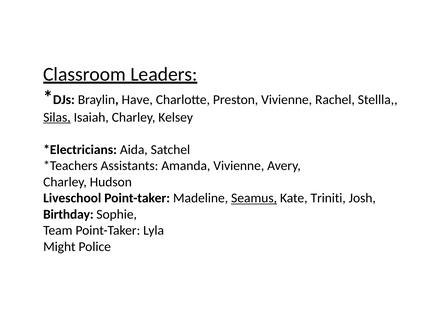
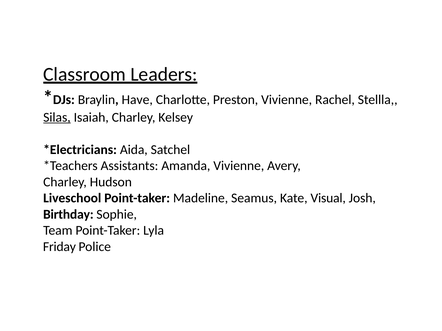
Seamus underline: present -> none
Triniti: Triniti -> Visual
Might: Might -> Friday
